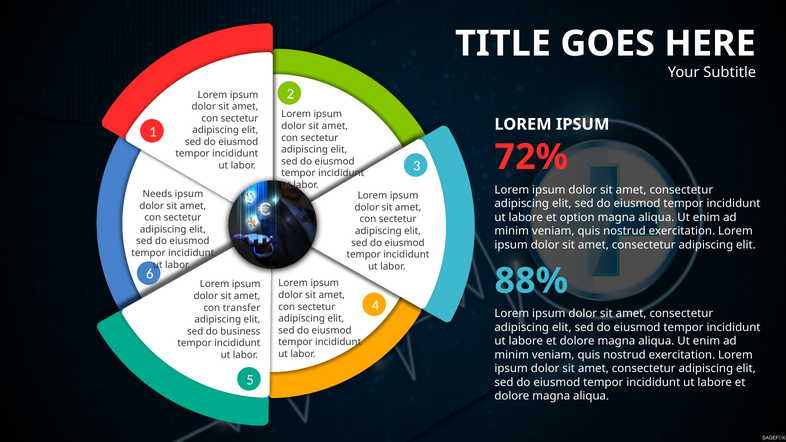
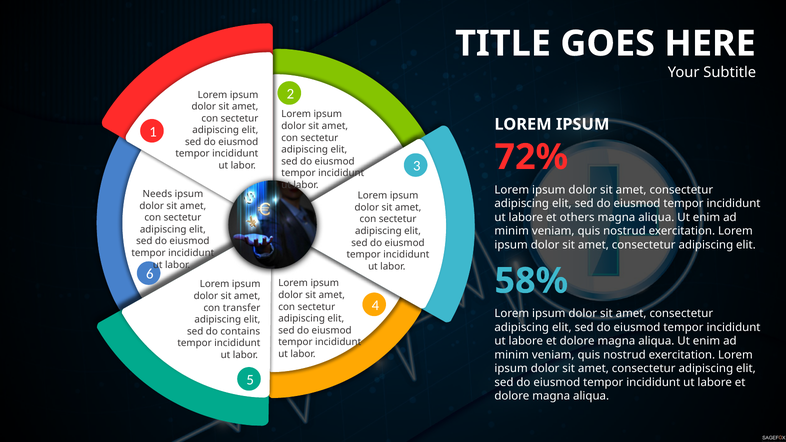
option: option -> others
88%: 88% -> 58%
business: business -> contains
